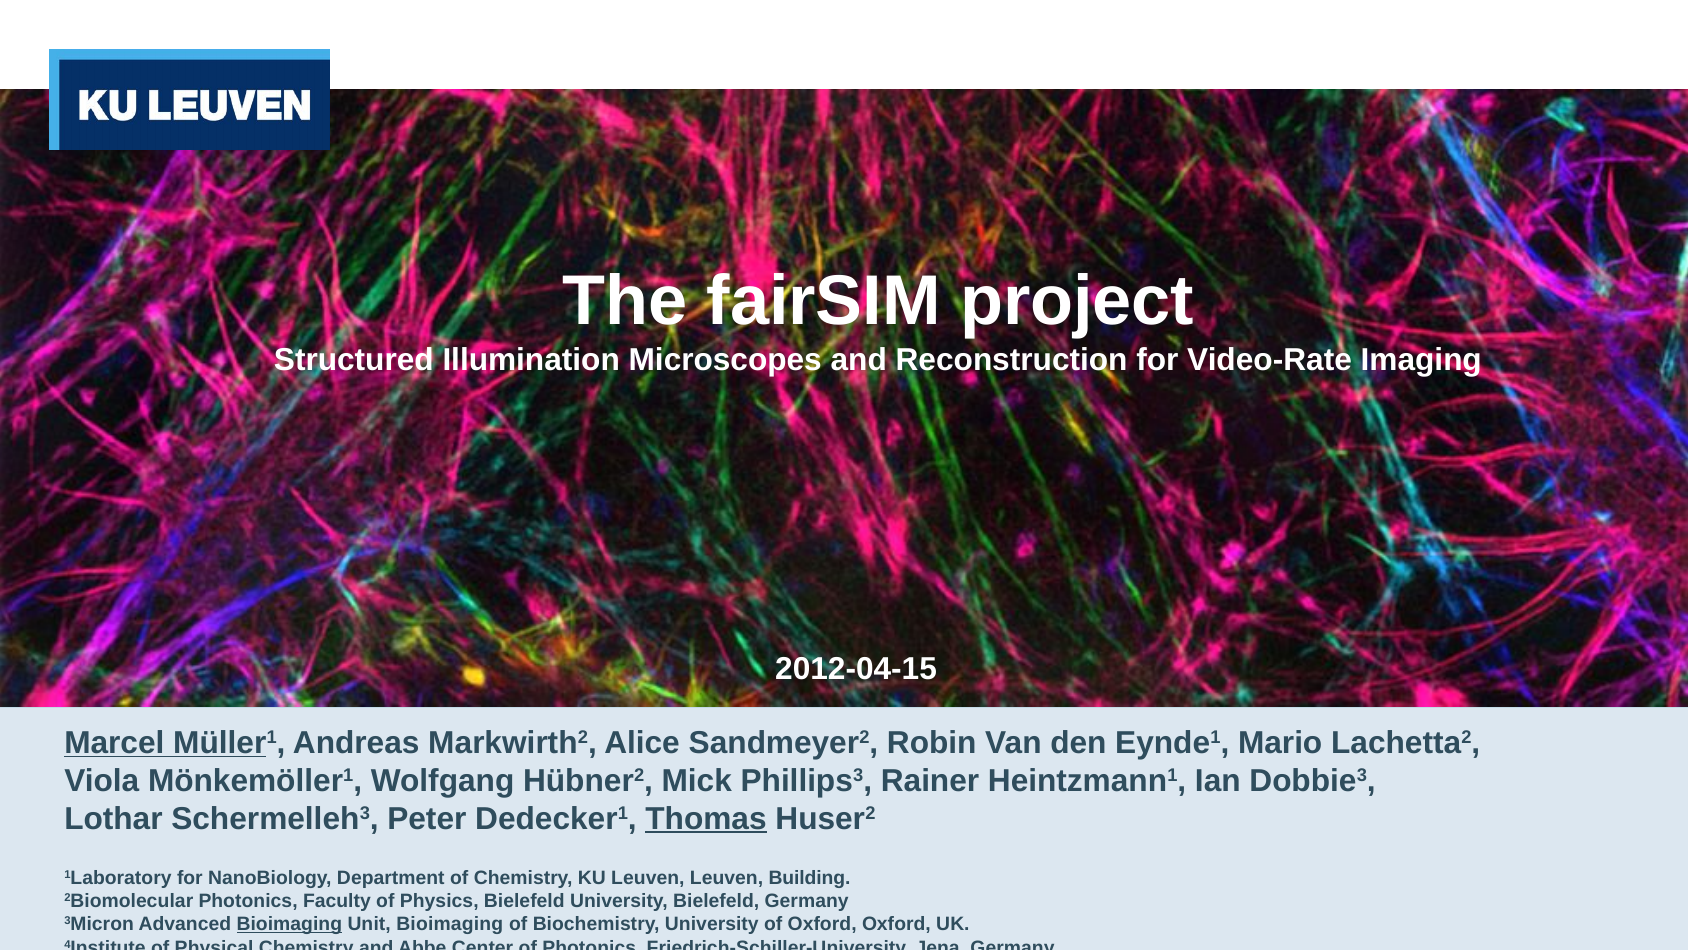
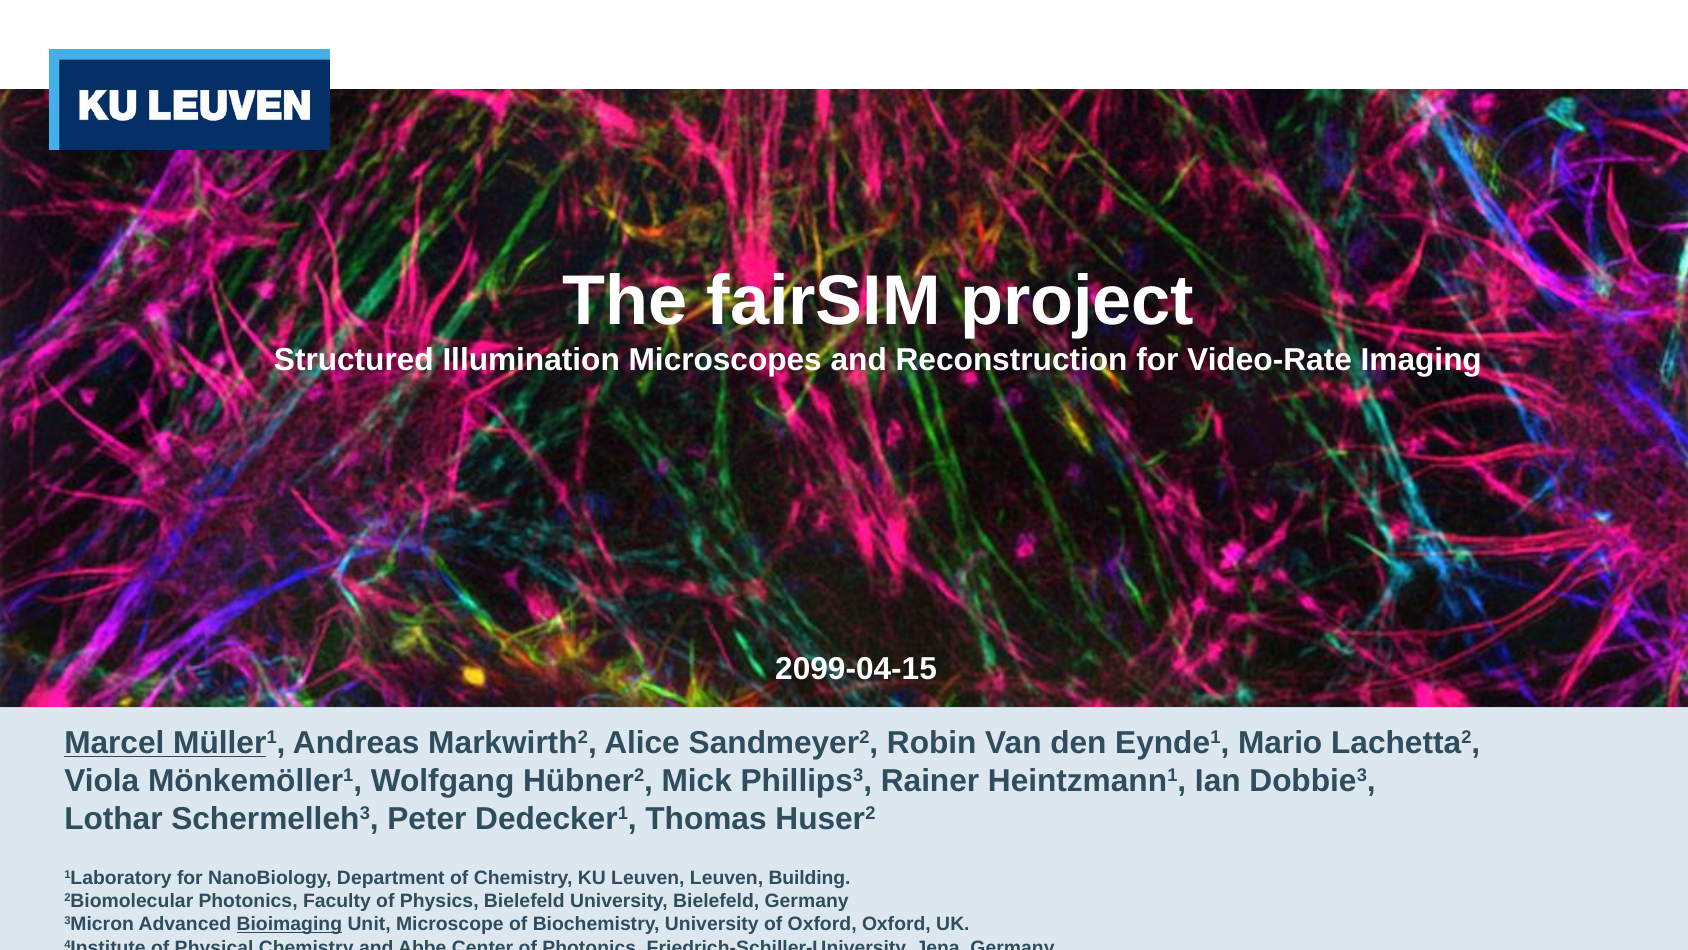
2012-04-15: 2012-04-15 -> 2099-04-15
Thomas underline: present -> none
Unit Bioimaging: Bioimaging -> Microscope
